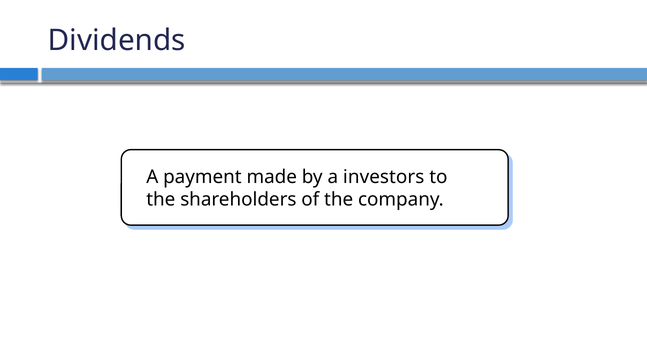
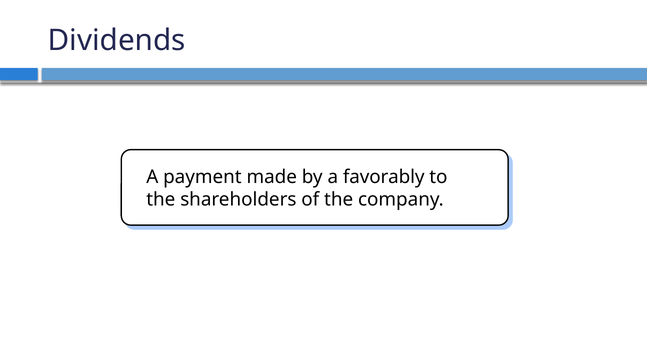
investors: investors -> favorably
